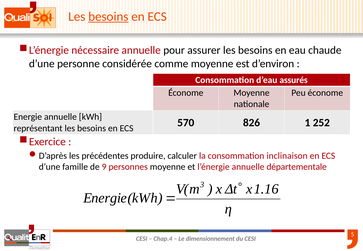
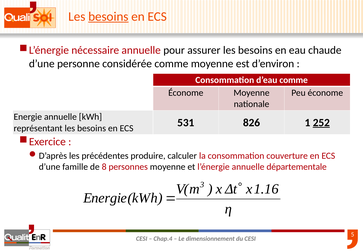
d’eau assurés: assurés -> comme
570: 570 -> 531
252 underline: none -> present
inclinaison: inclinaison -> couverture
9: 9 -> 8
